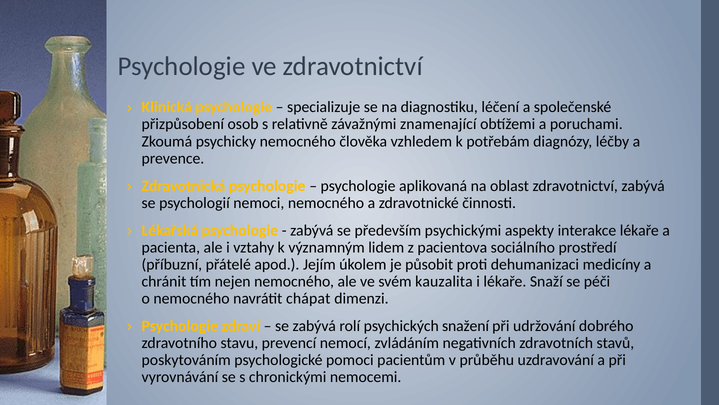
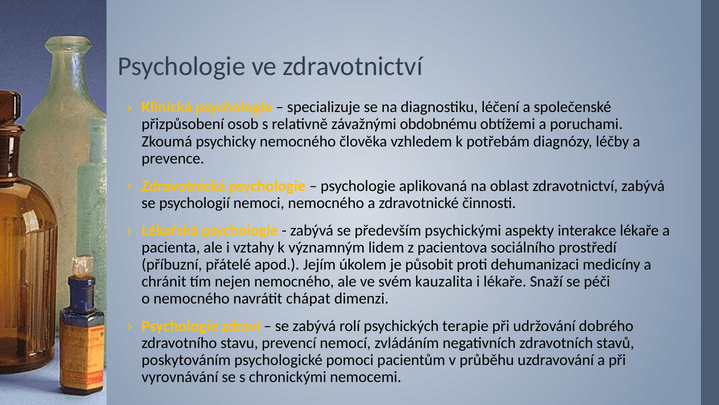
znamenající: znamenající -> obdobnému
snažení: snažení -> terapie
